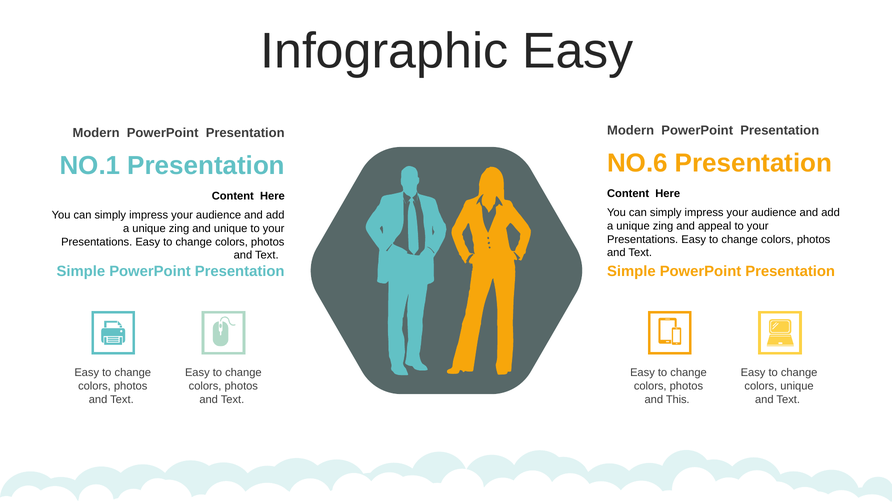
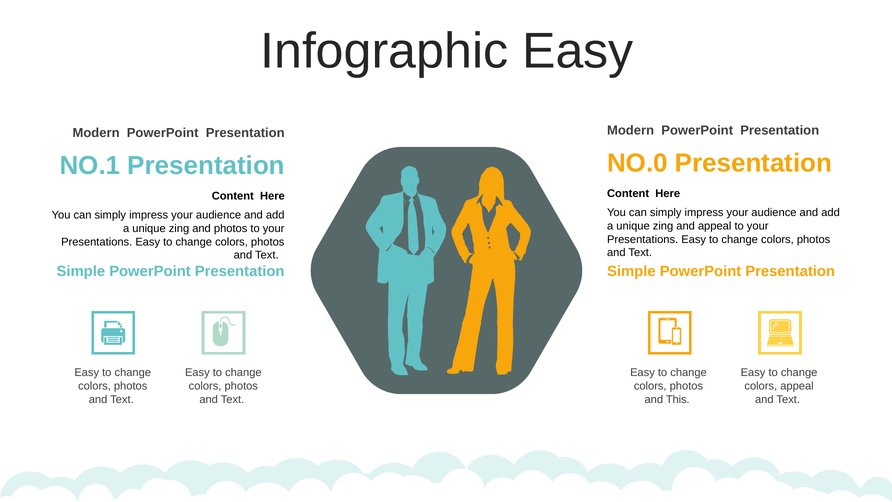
NO.6: NO.6 -> NO.0
and unique: unique -> photos
colors unique: unique -> appeal
